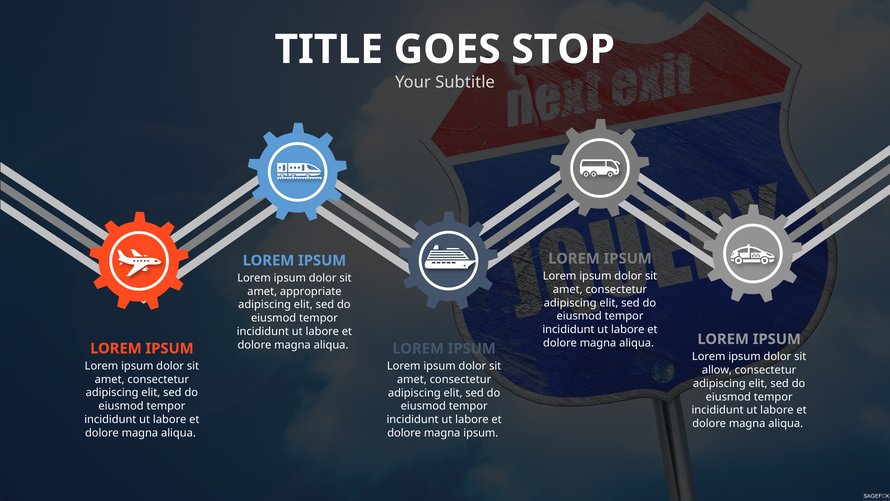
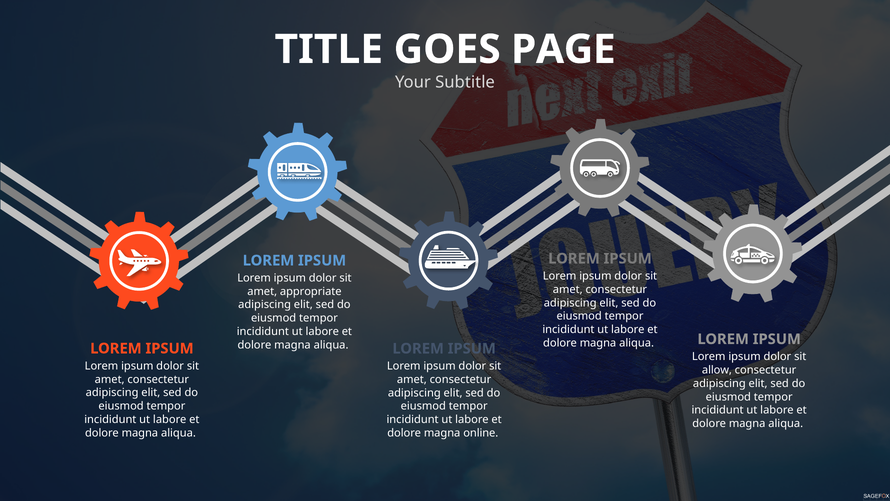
STOP: STOP -> PAGE
magna ipsum: ipsum -> online
